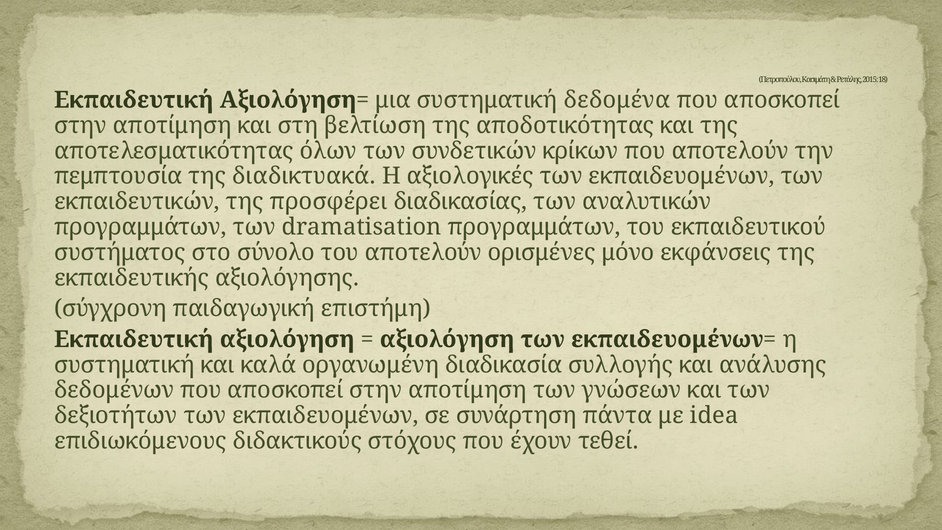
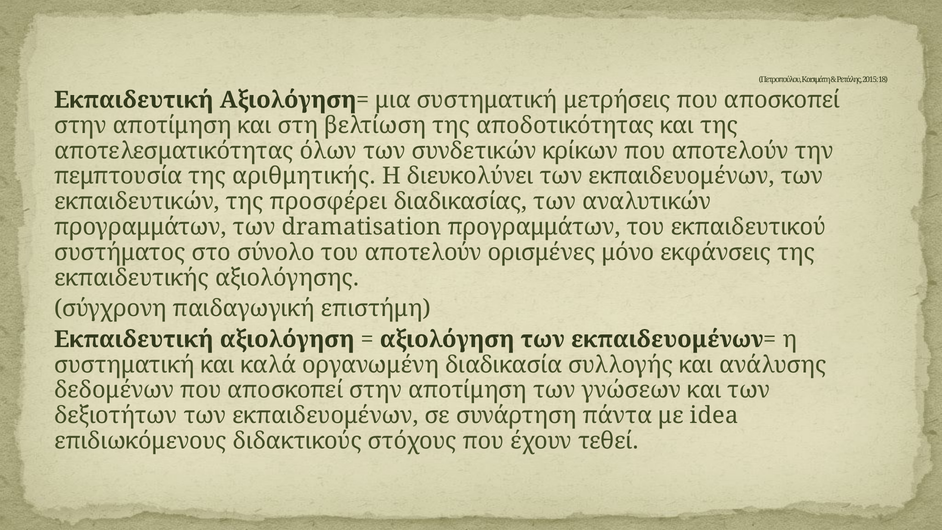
δεδομένα: δεδομένα -> μετρήσεις
διαδικτυακά: διαδικτυακά -> αριθμητικής
αξιολογικές: αξιολογικές -> διευκολύνει
